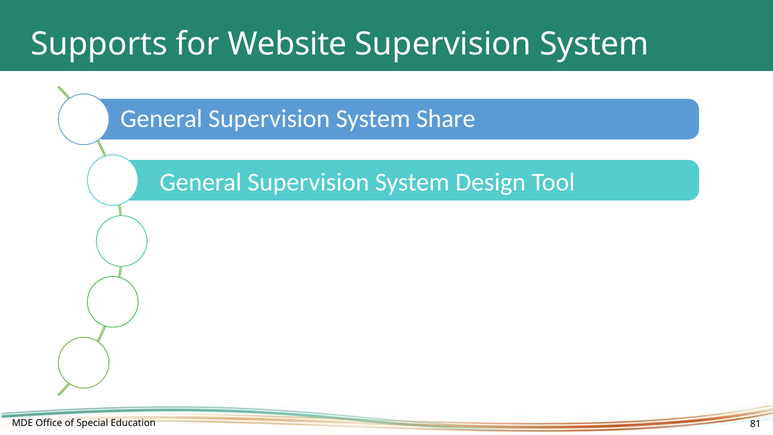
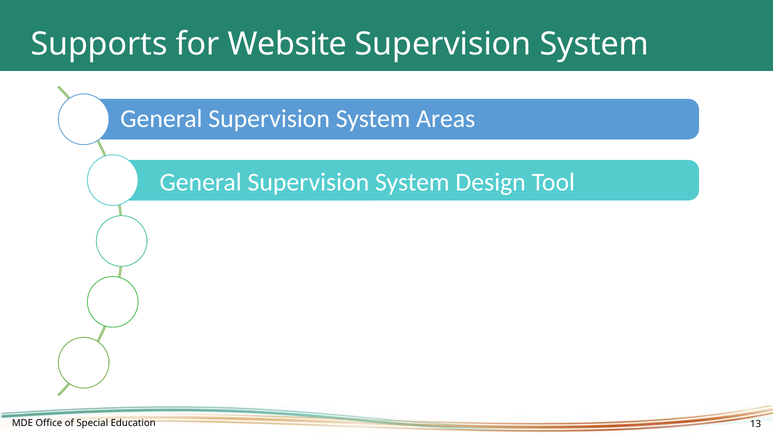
Share: Share -> Areas
81: 81 -> 13
